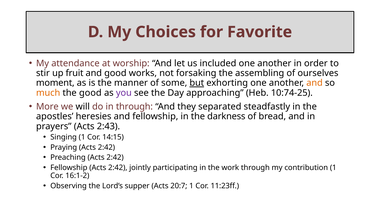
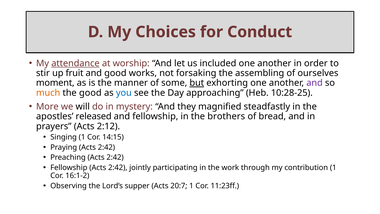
Favorite: Favorite -> Conduct
attendance underline: none -> present
and at (315, 83) colour: orange -> purple
you colour: purple -> blue
10:74-25: 10:74-25 -> 10:28-25
in through: through -> mystery
separated: separated -> magnified
heresies: heresies -> released
darkness: darkness -> brothers
2:43: 2:43 -> 2:12
